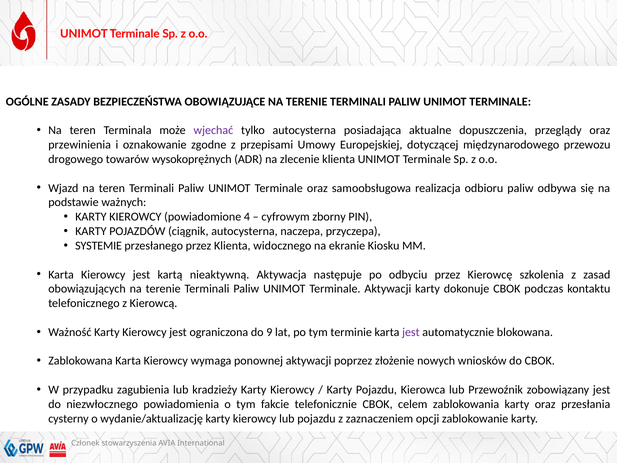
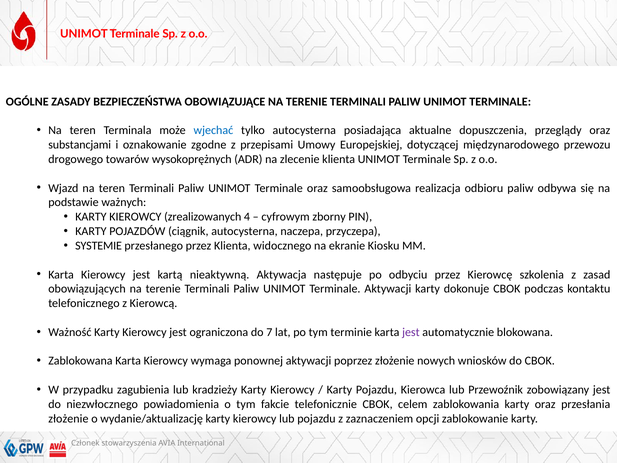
wjechać colour: purple -> blue
przewinienia: przewinienia -> substancjami
powiadomione: powiadomione -> zrealizowanych
9: 9 -> 7
cysterny at (68, 418): cysterny -> złożenie
